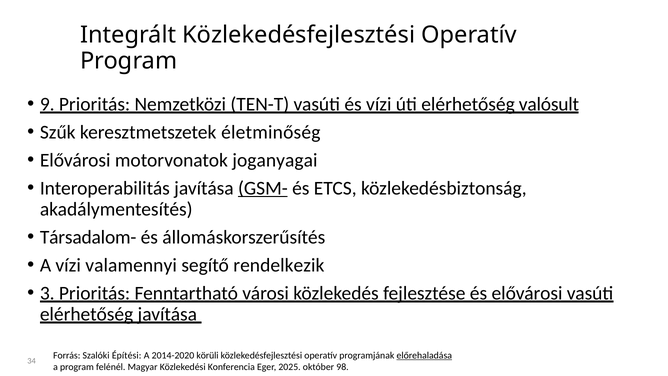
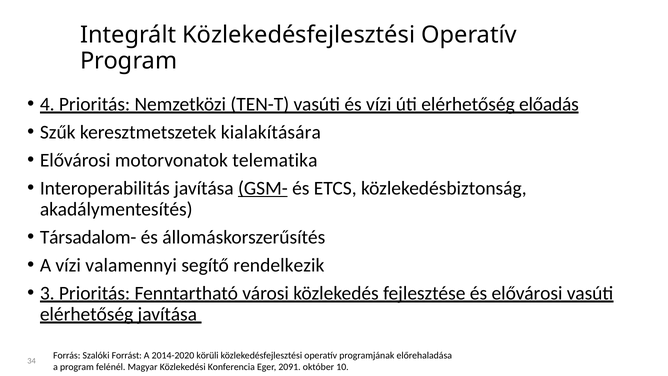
9: 9 -> 4
valósult: valósult -> előadás
életminőség: életminőség -> kialakítására
joganyagai: joganyagai -> telematika
Építési: Építési -> Forrást
előrehaladása underline: present -> none
2025: 2025 -> 2091
98: 98 -> 10
